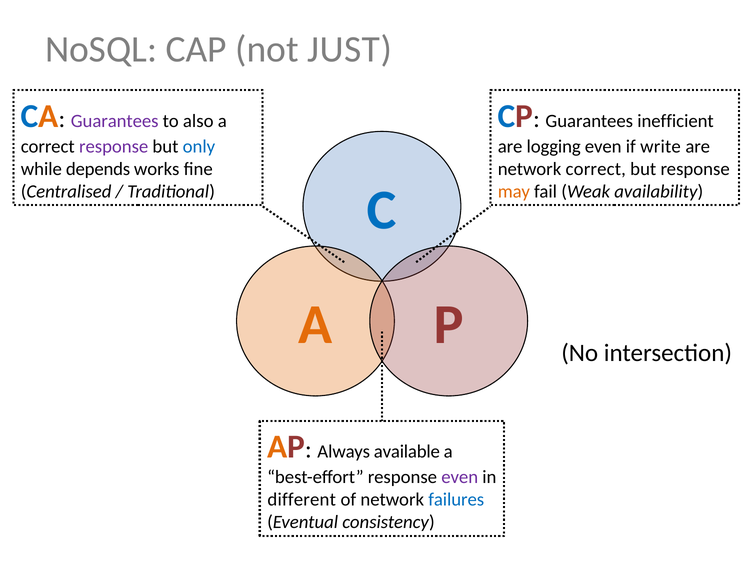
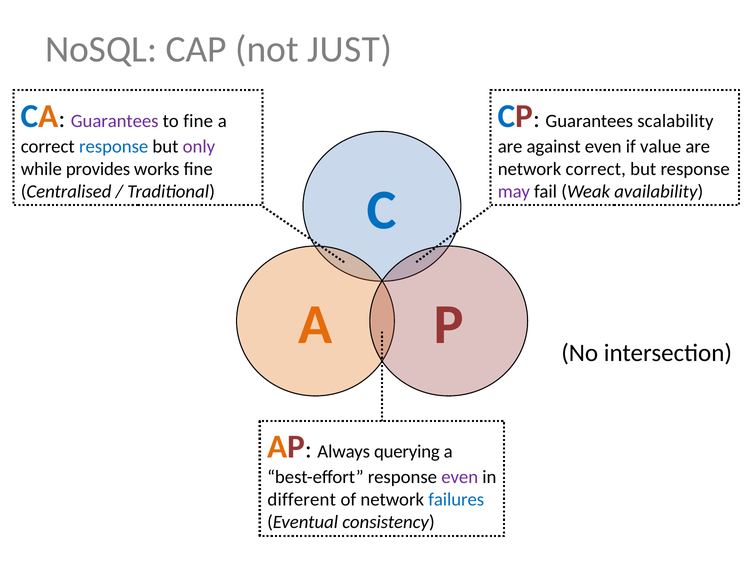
to also: also -> fine
inefficient: inefficient -> scalability
response at (114, 146) colour: purple -> blue
only colour: blue -> purple
logging: logging -> against
write: write -> value
depends: depends -> provides
may colour: orange -> purple
available: available -> querying
